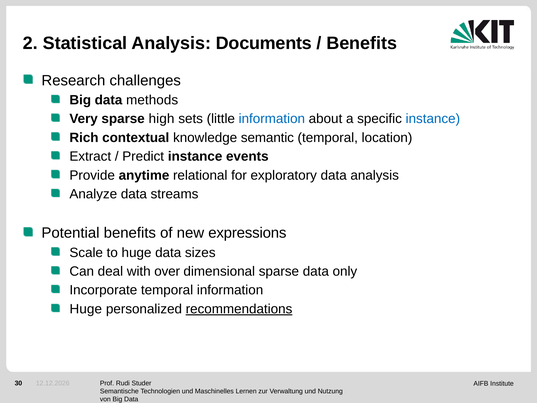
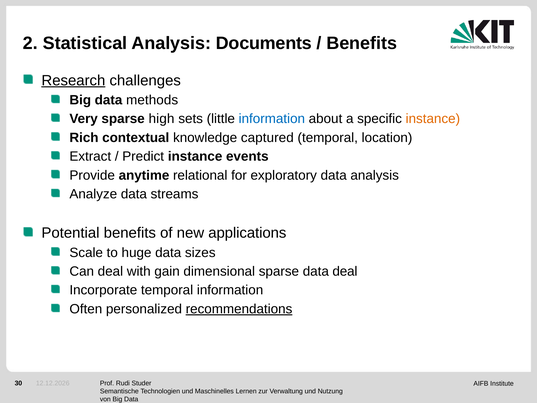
Research underline: none -> present
instance at (433, 119) colour: blue -> orange
semantic: semantic -> captured
expressions: expressions -> applications
over: over -> gain
data only: only -> deal
Huge at (86, 309): Huge -> Often
